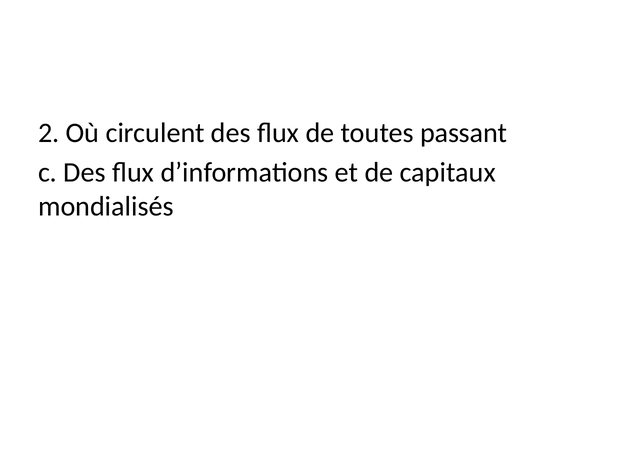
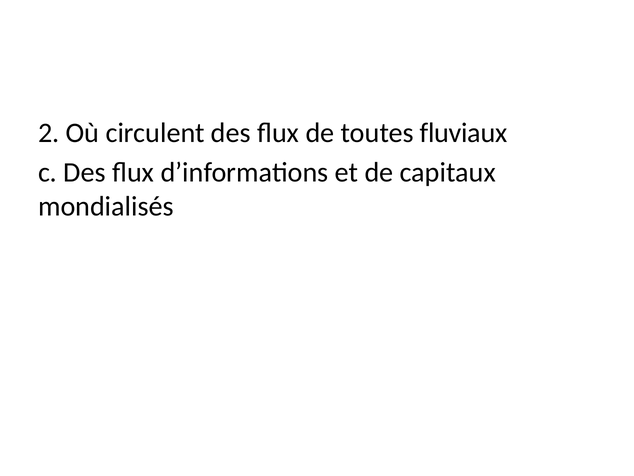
passant: passant -> fluviaux
